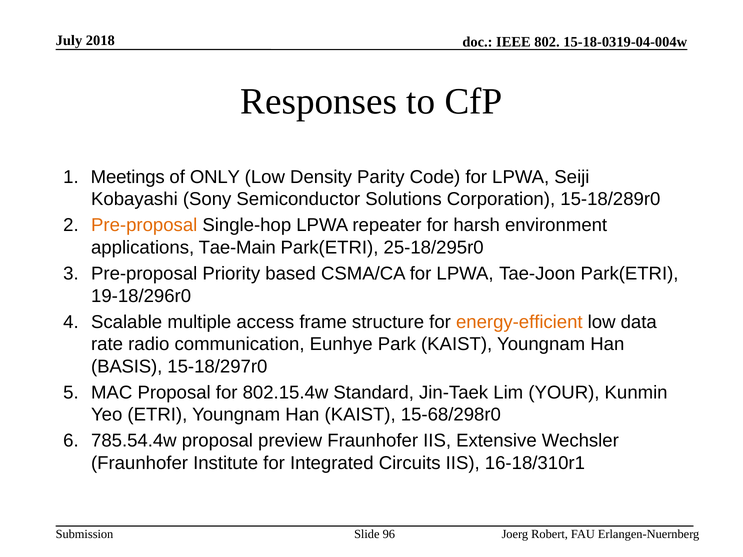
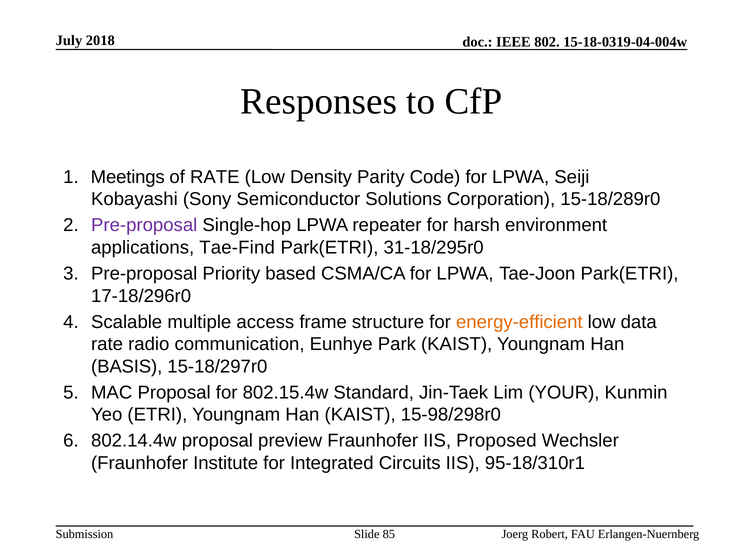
of ONLY: ONLY -> RATE
Pre-proposal at (144, 225) colour: orange -> purple
Tae-Main: Tae-Main -> Tae-Find
25-18/295r0: 25-18/295r0 -> 31-18/295r0
19-18/296r0: 19-18/296r0 -> 17-18/296r0
15-68/298r0: 15-68/298r0 -> 15-98/298r0
785.54.4w: 785.54.4w -> 802.14.4w
Extensive: Extensive -> Proposed
16-18/310r1: 16-18/310r1 -> 95-18/310r1
96: 96 -> 85
